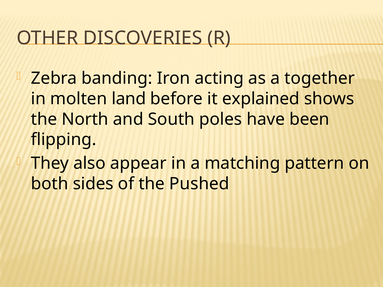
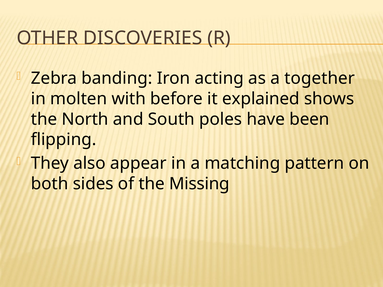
land: land -> with
Pushed: Pushed -> Missing
